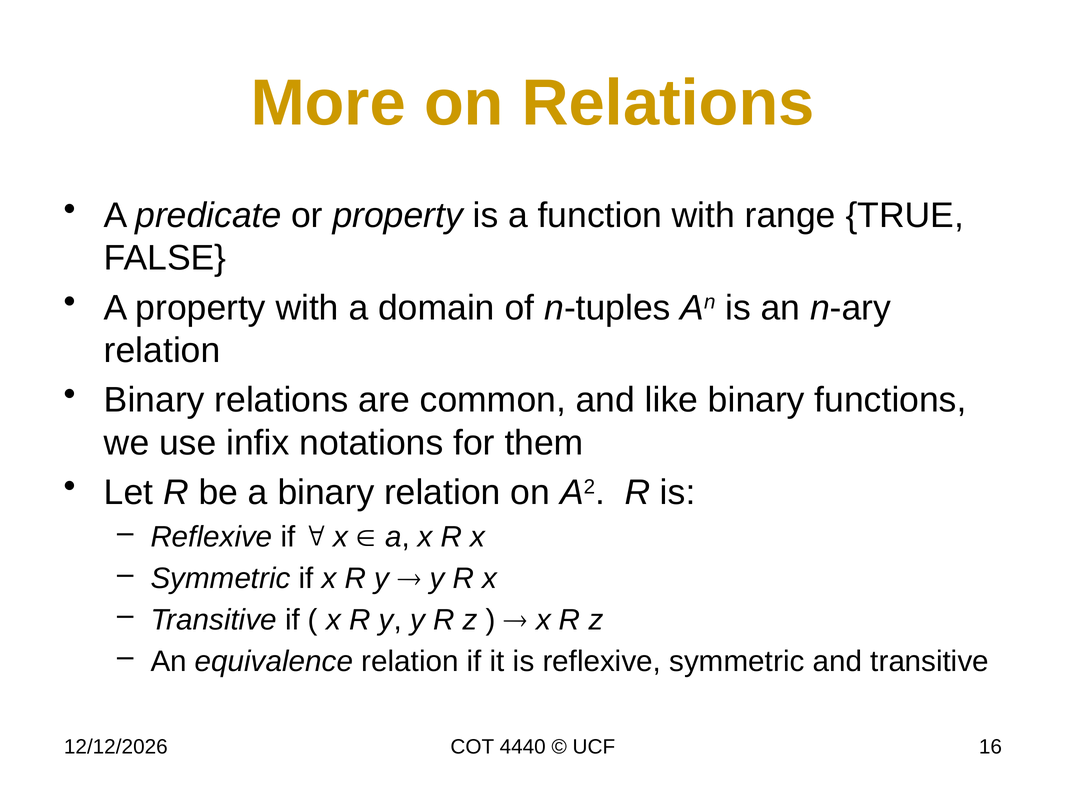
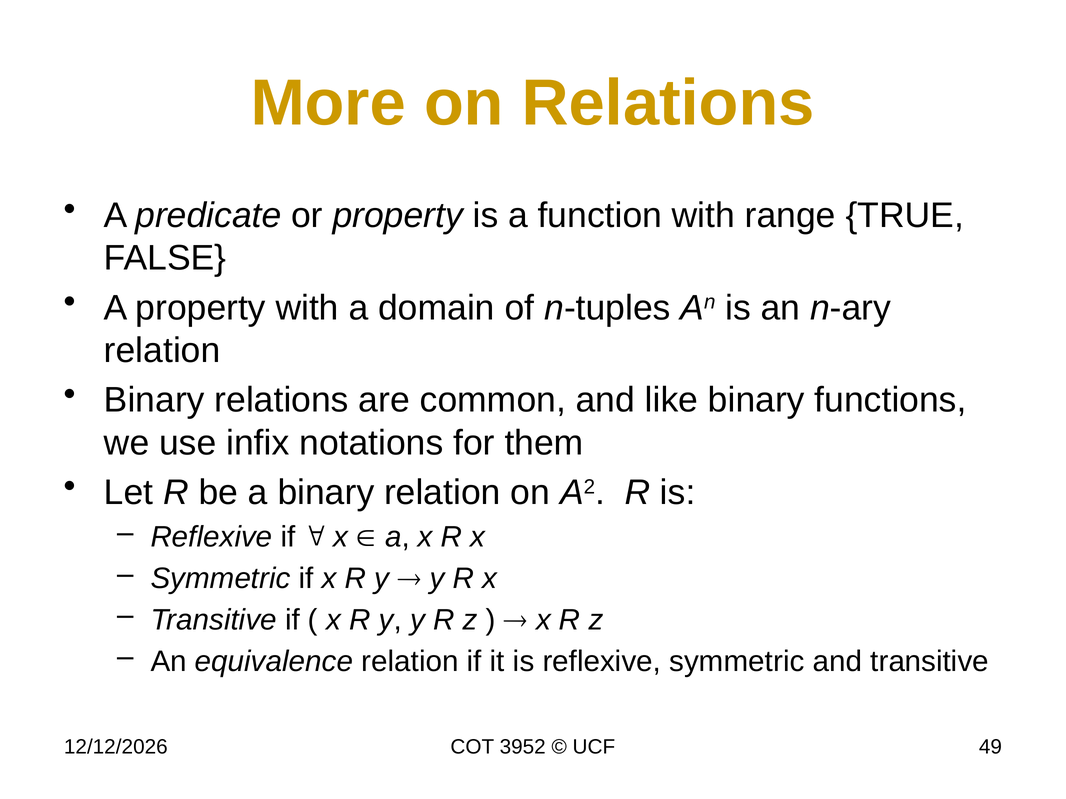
4440: 4440 -> 3952
16: 16 -> 49
